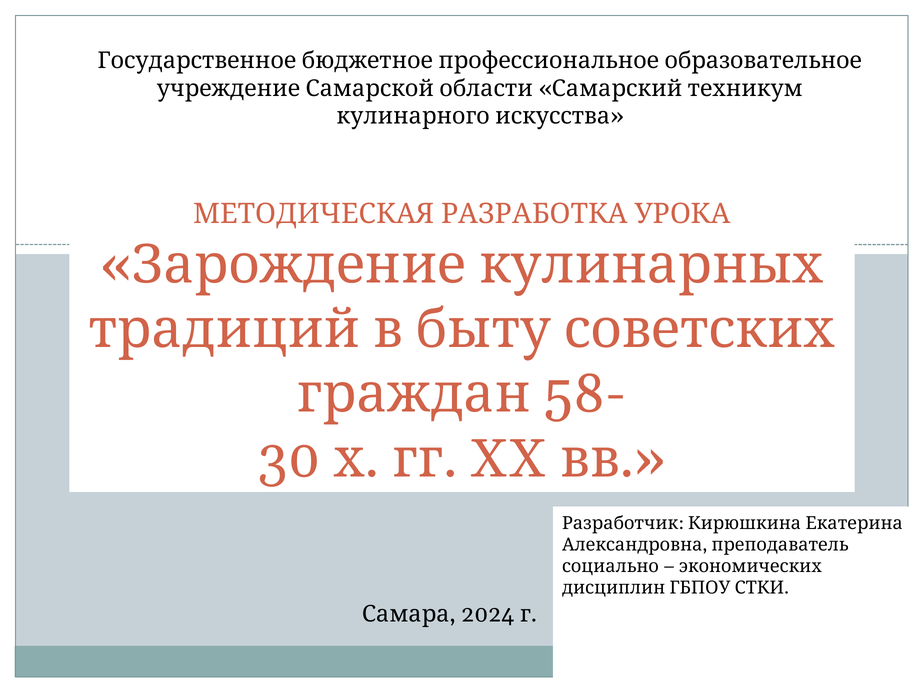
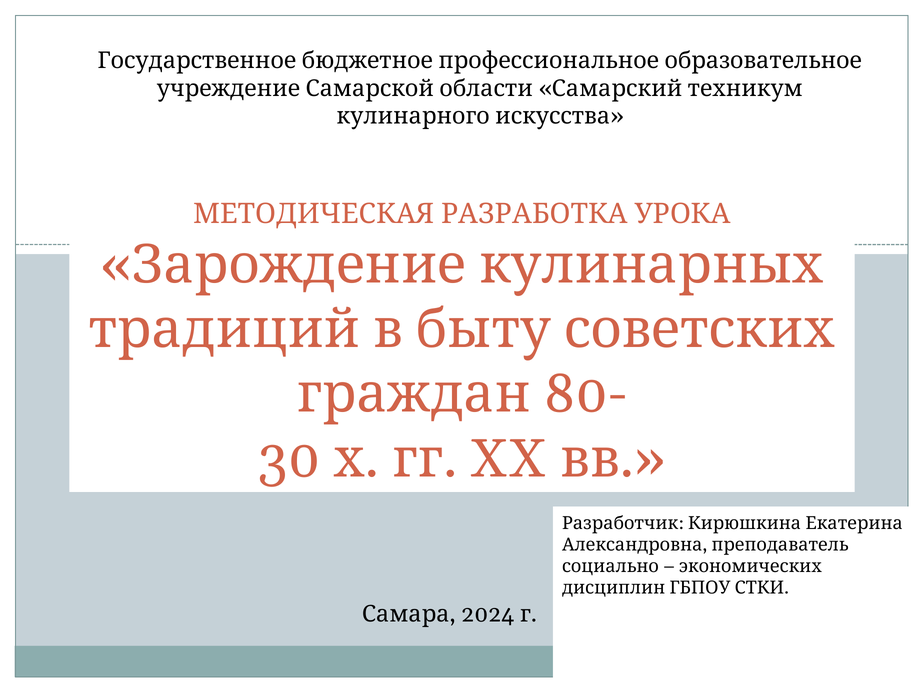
58-: 58- -> 80-
